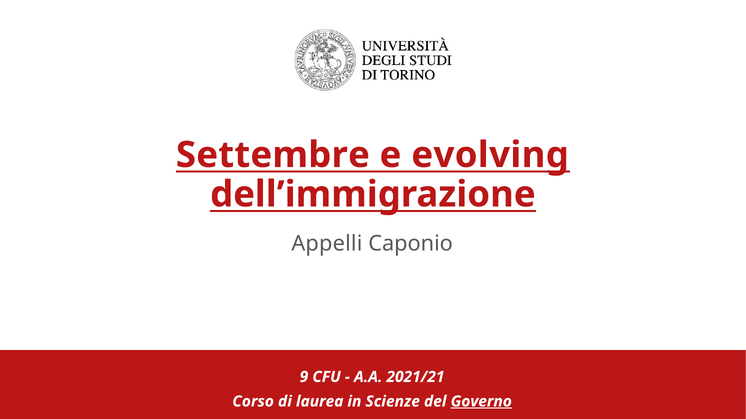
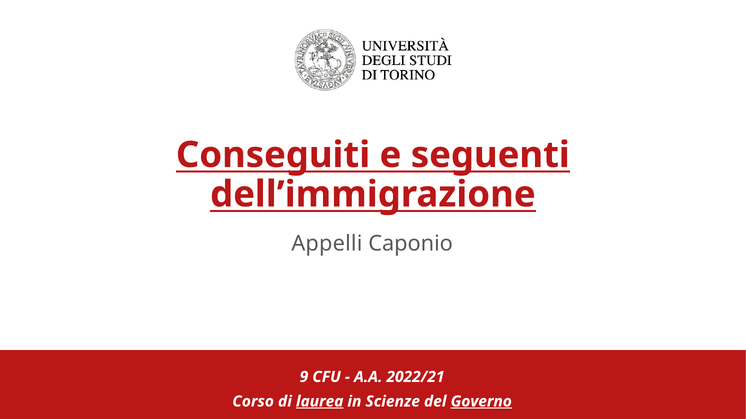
Settembre: Settembre -> Conseguiti
evolving: evolving -> seguenti
2021/21: 2021/21 -> 2022/21
laurea underline: none -> present
